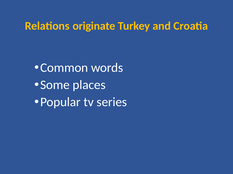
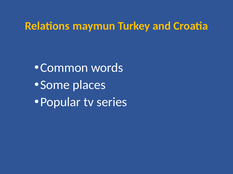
originate: originate -> maymun
